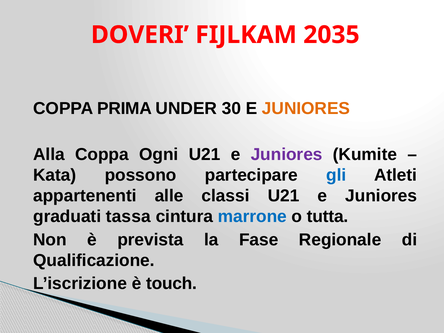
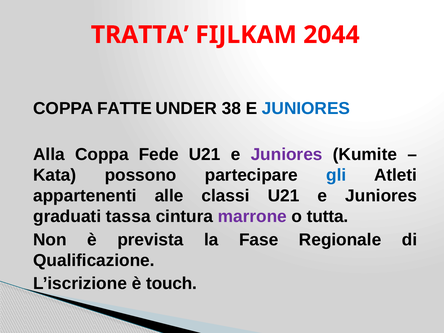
DOVERI: DOVERI -> TRATTA
2035: 2035 -> 2044
PRIMA: PRIMA -> FATTE
30: 30 -> 38
JUNIORES at (306, 108) colour: orange -> blue
Ogni: Ogni -> Fede
marrone colour: blue -> purple
